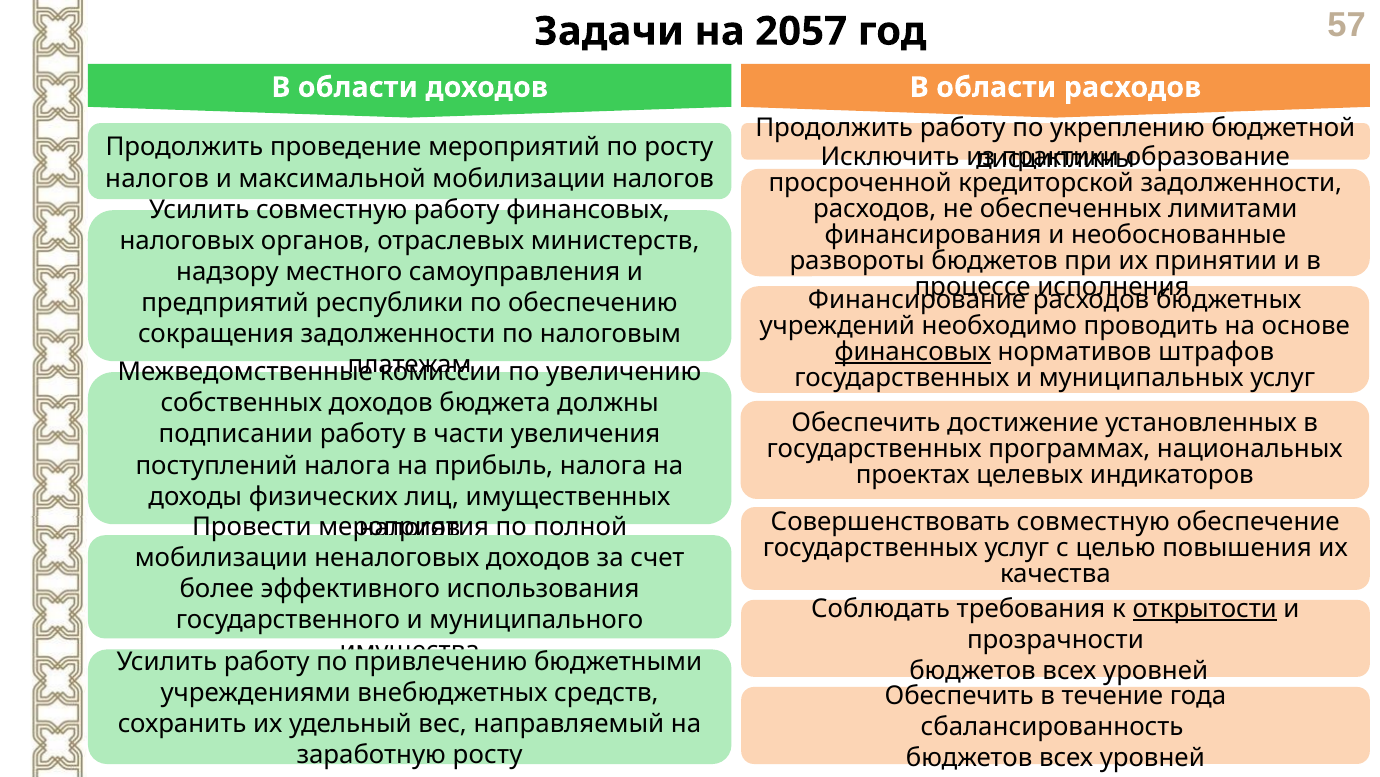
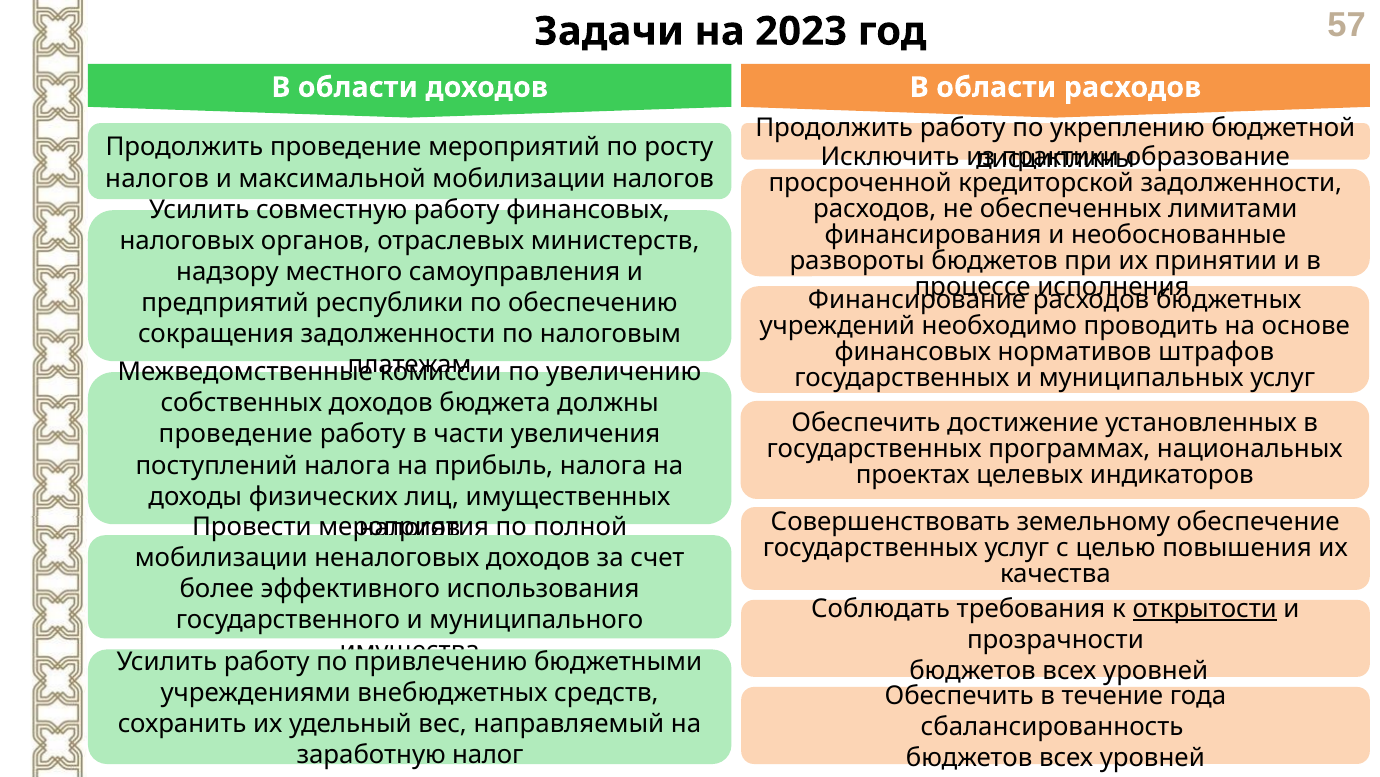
2057: 2057 -> 2023
финансовых at (913, 351) underline: present -> none
подписании at (236, 434): подписании -> проведение
Совершенствовать совместную: совместную -> земельному
заработную росту: росту -> налог
